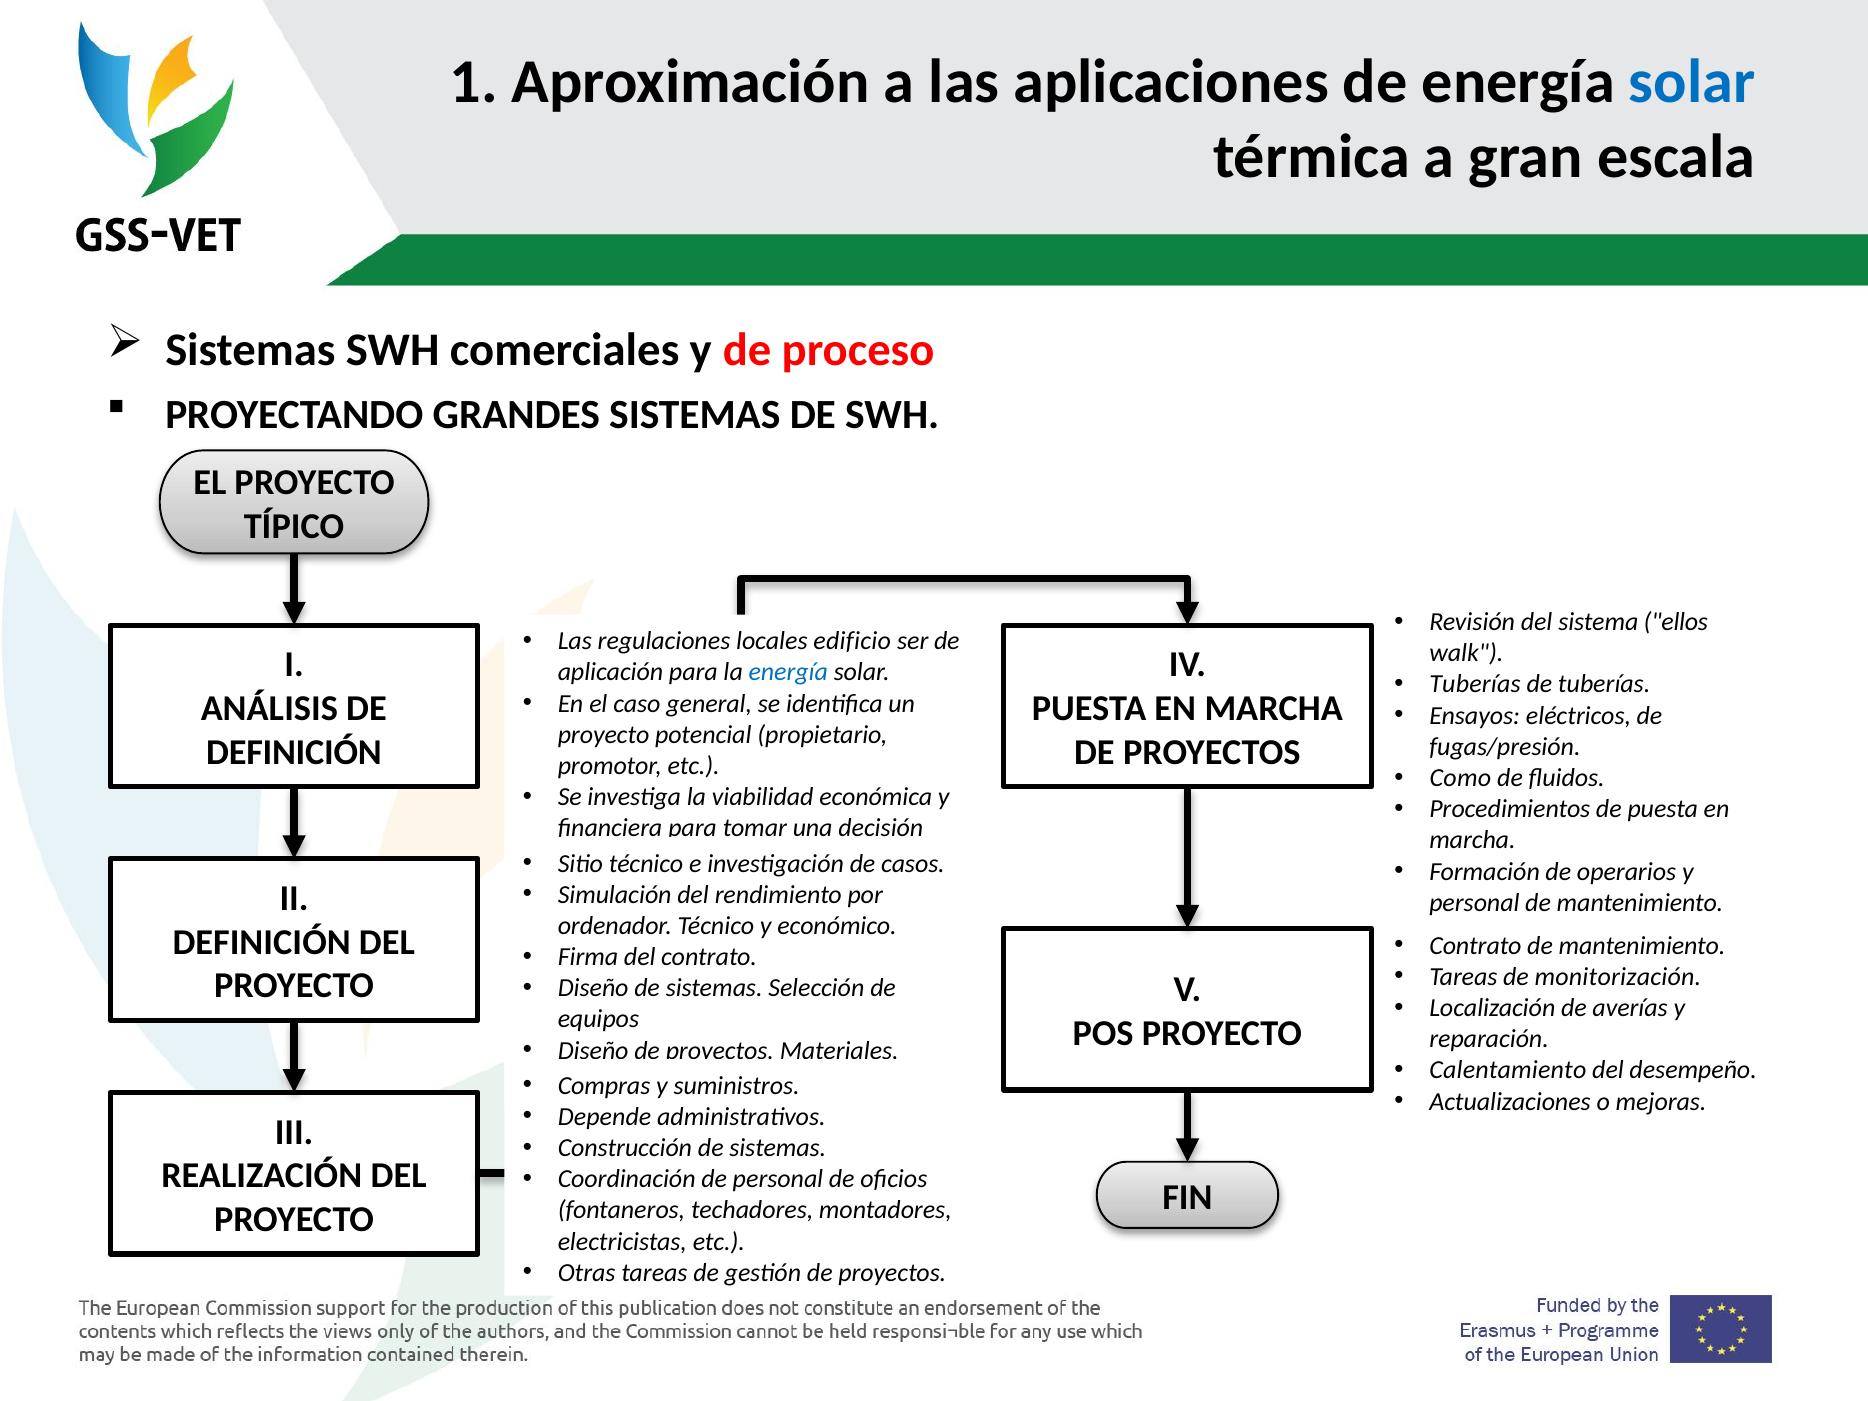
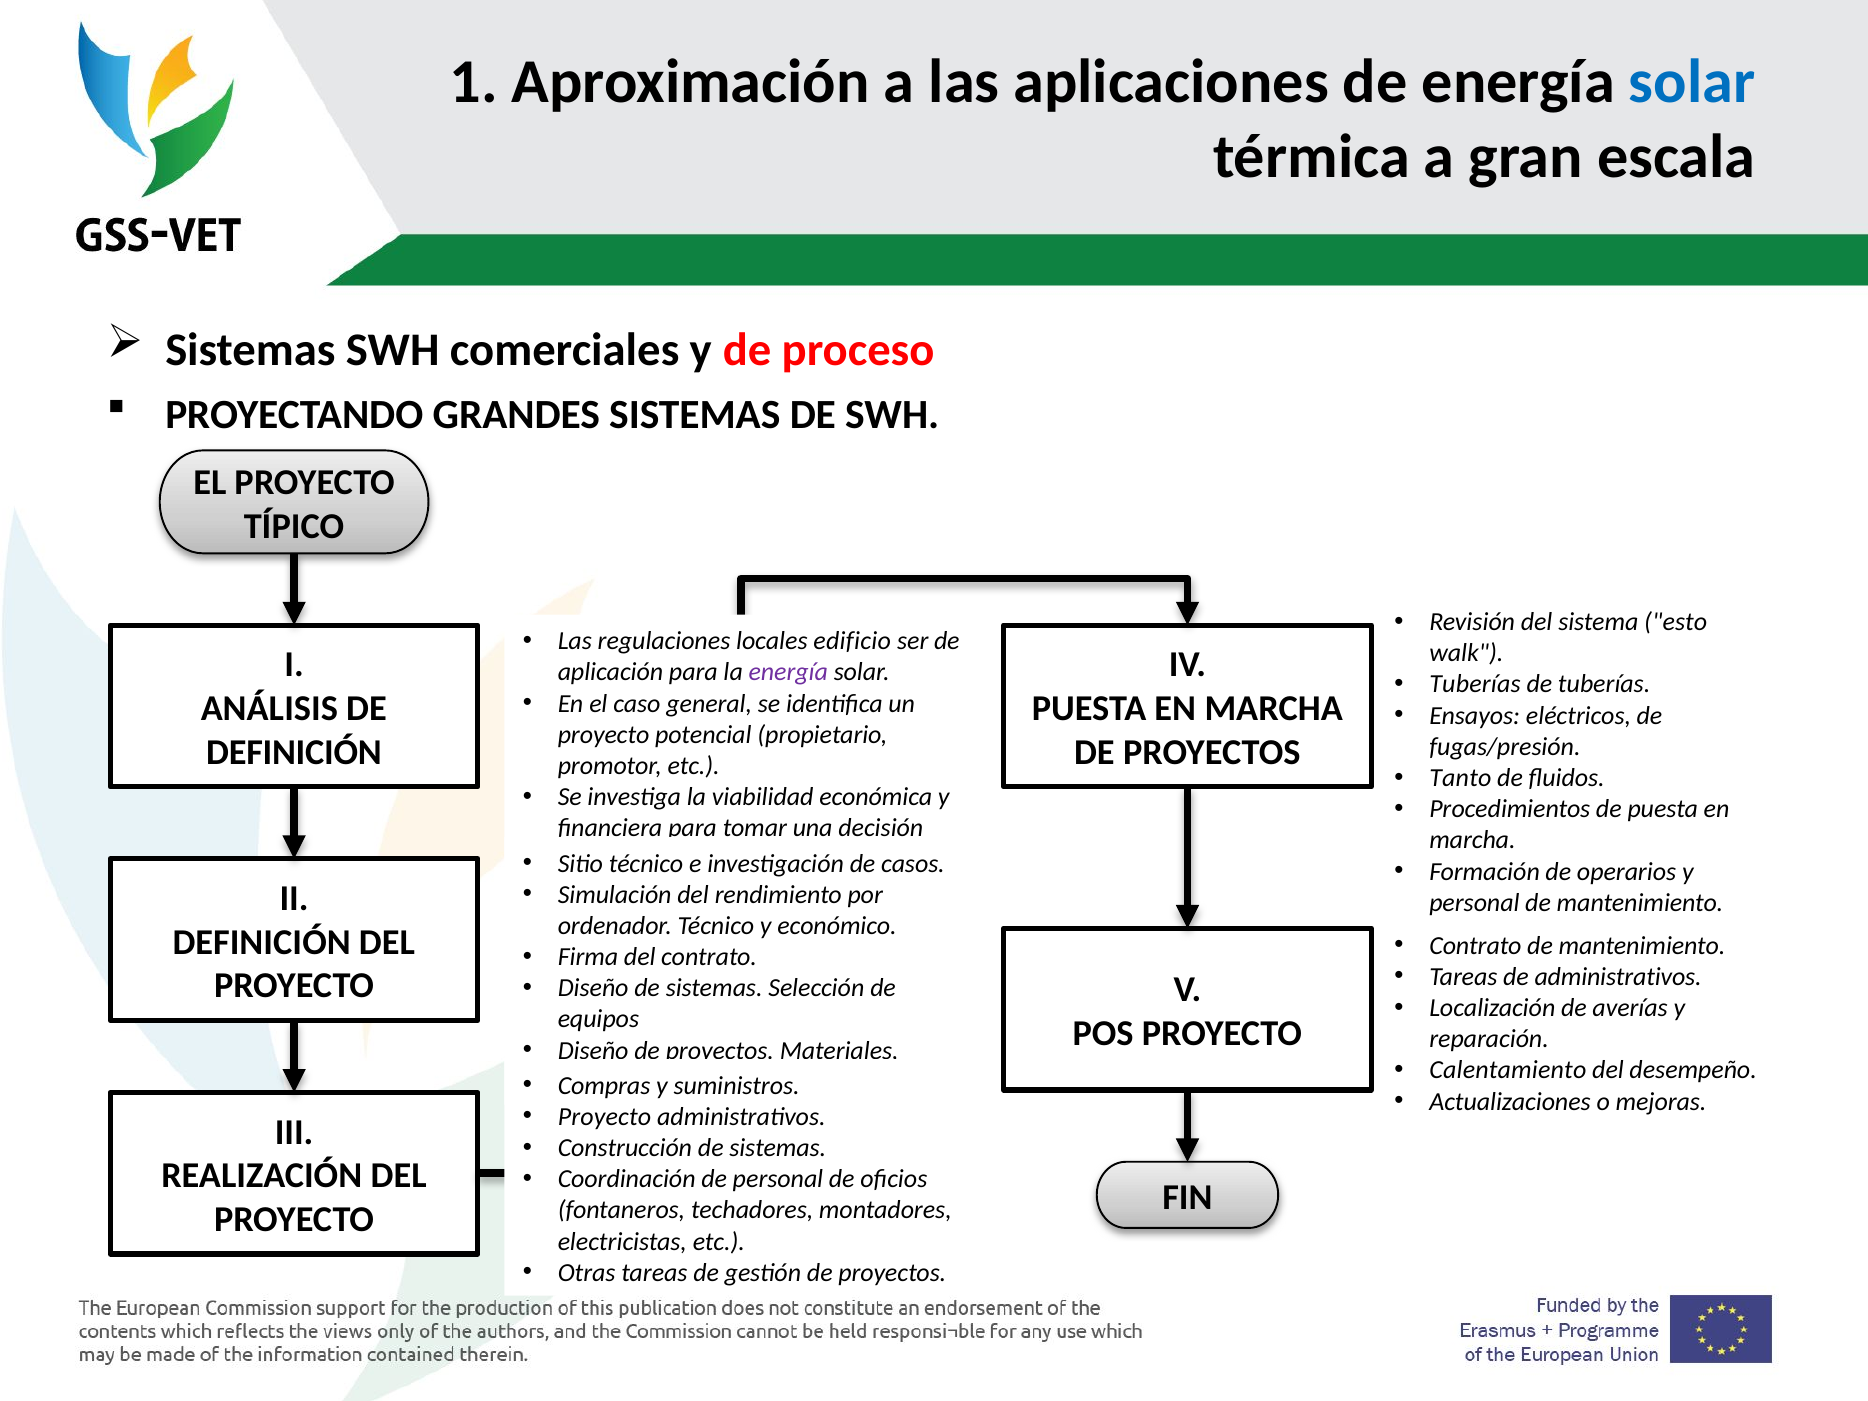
ellos: ellos -> esto
energía at (788, 672) colour: blue -> purple
Como: Como -> Tanto
monitorización at (1618, 977): monitorización -> administrativos
Depende at (605, 1117): Depende -> Proyecto
